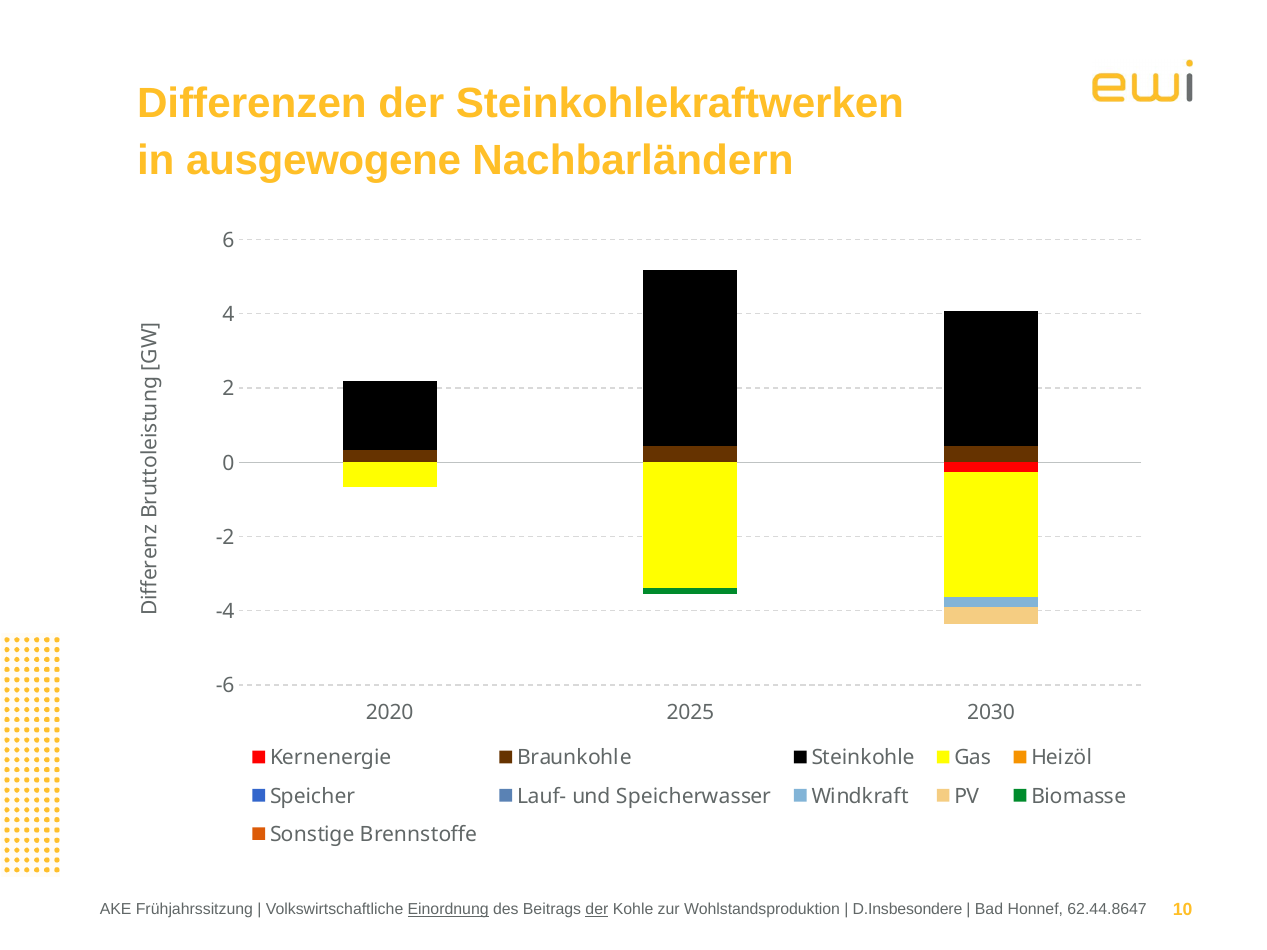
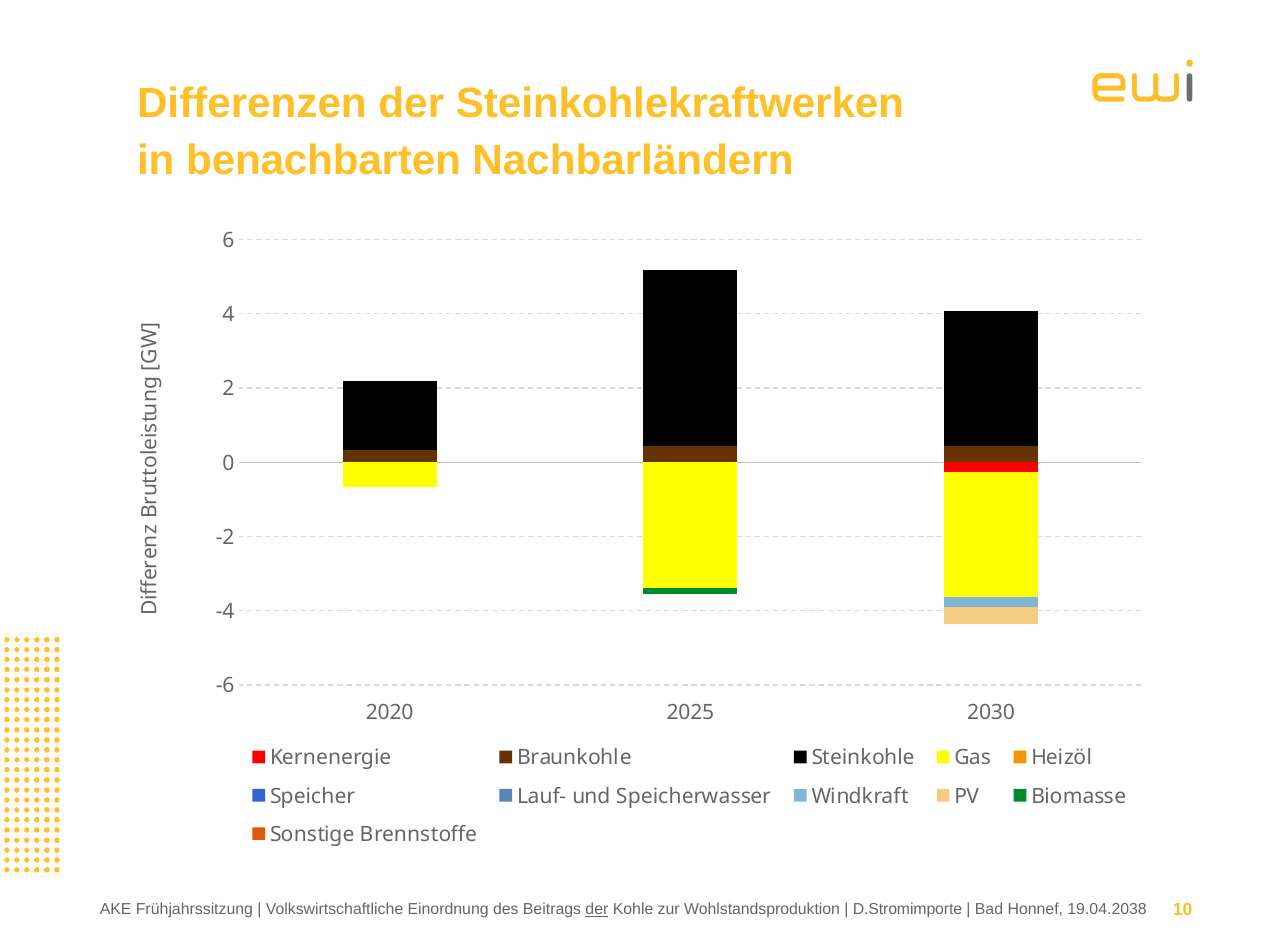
ausgewogene: ausgewogene -> benachbarten
Einordnung underline: present -> none
D.Insbesondere: D.Insbesondere -> D.Stromimporte
62.44.8647: 62.44.8647 -> 19.04.2038
